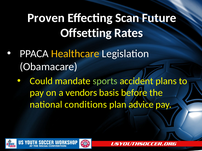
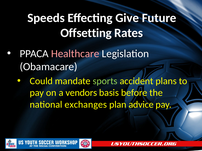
Proven: Proven -> Speeds
Scan: Scan -> Give
Healthcare colour: yellow -> pink
conditions: conditions -> exchanges
